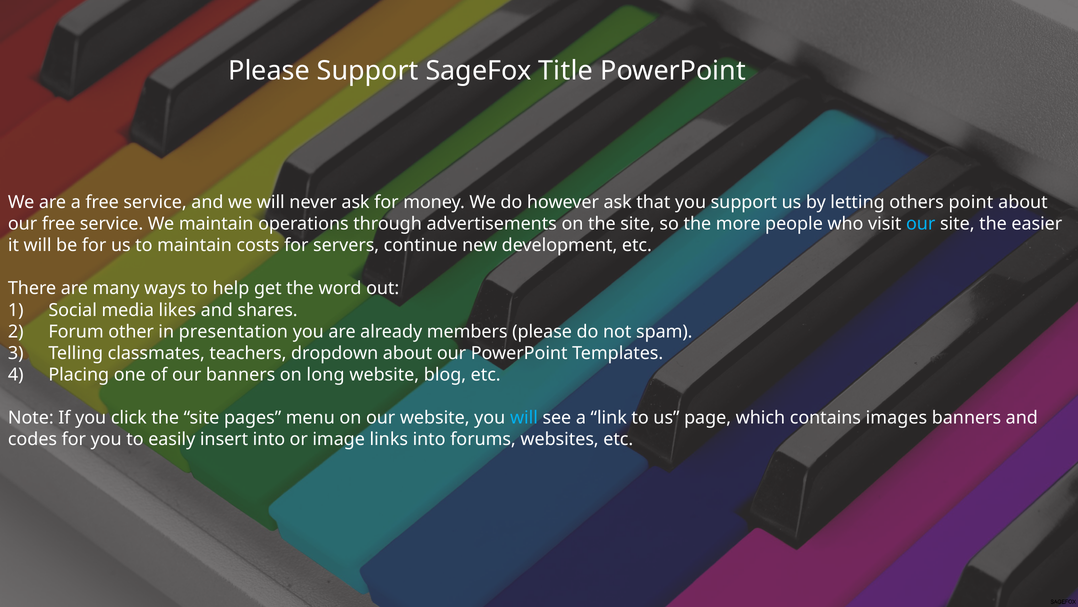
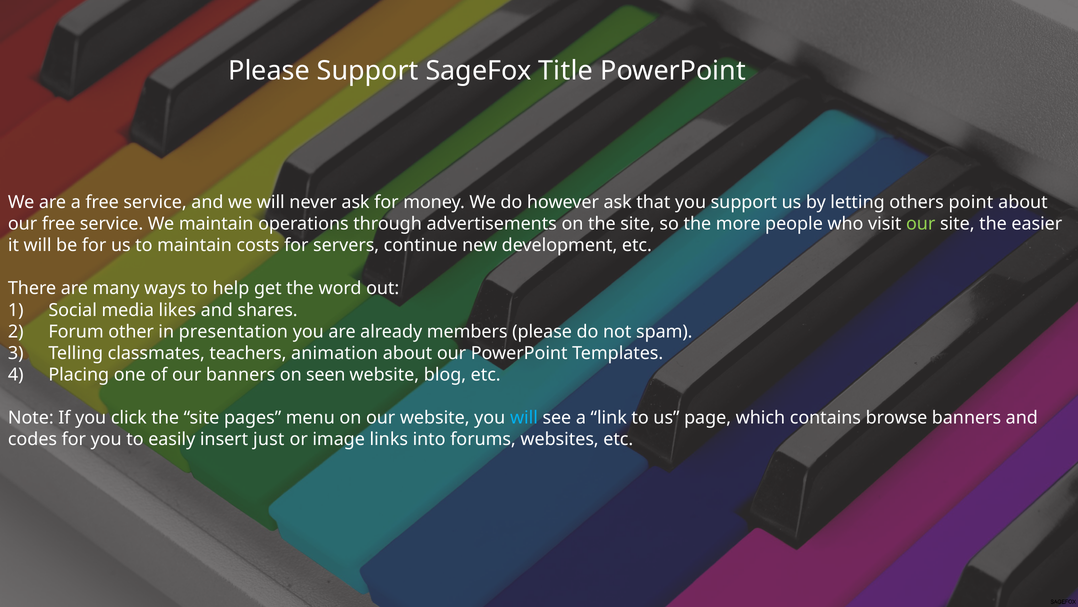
our at (921, 224) colour: light blue -> light green
dropdown: dropdown -> animation
long: long -> seen
images: images -> browse
insert into: into -> just
